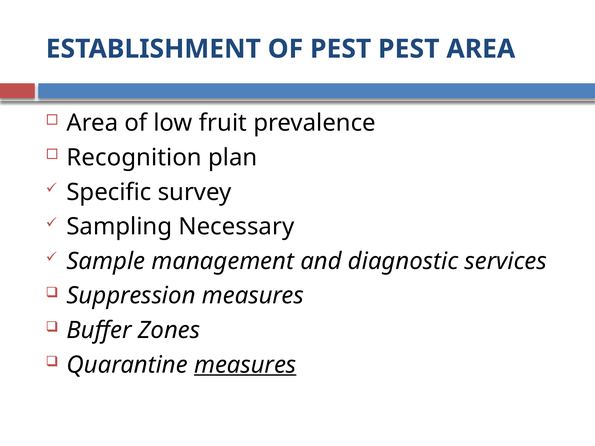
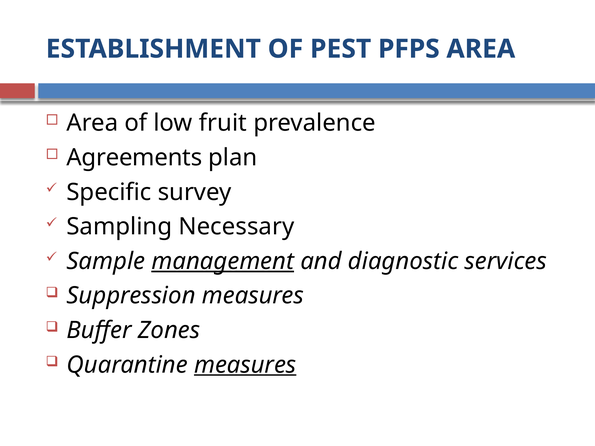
PEST PEST: PEST -> PFPS
Recognition: Recognition -> Agreements
management underline: none -> present
